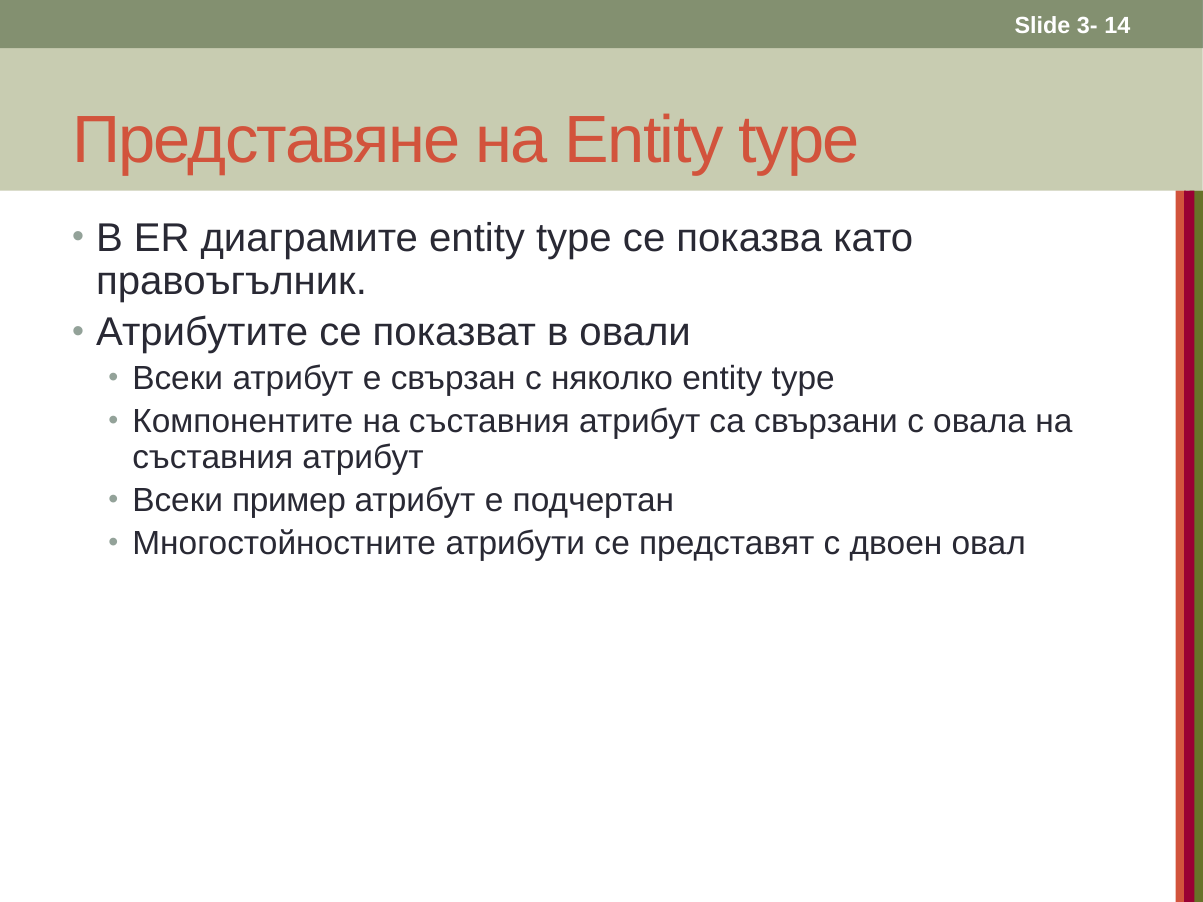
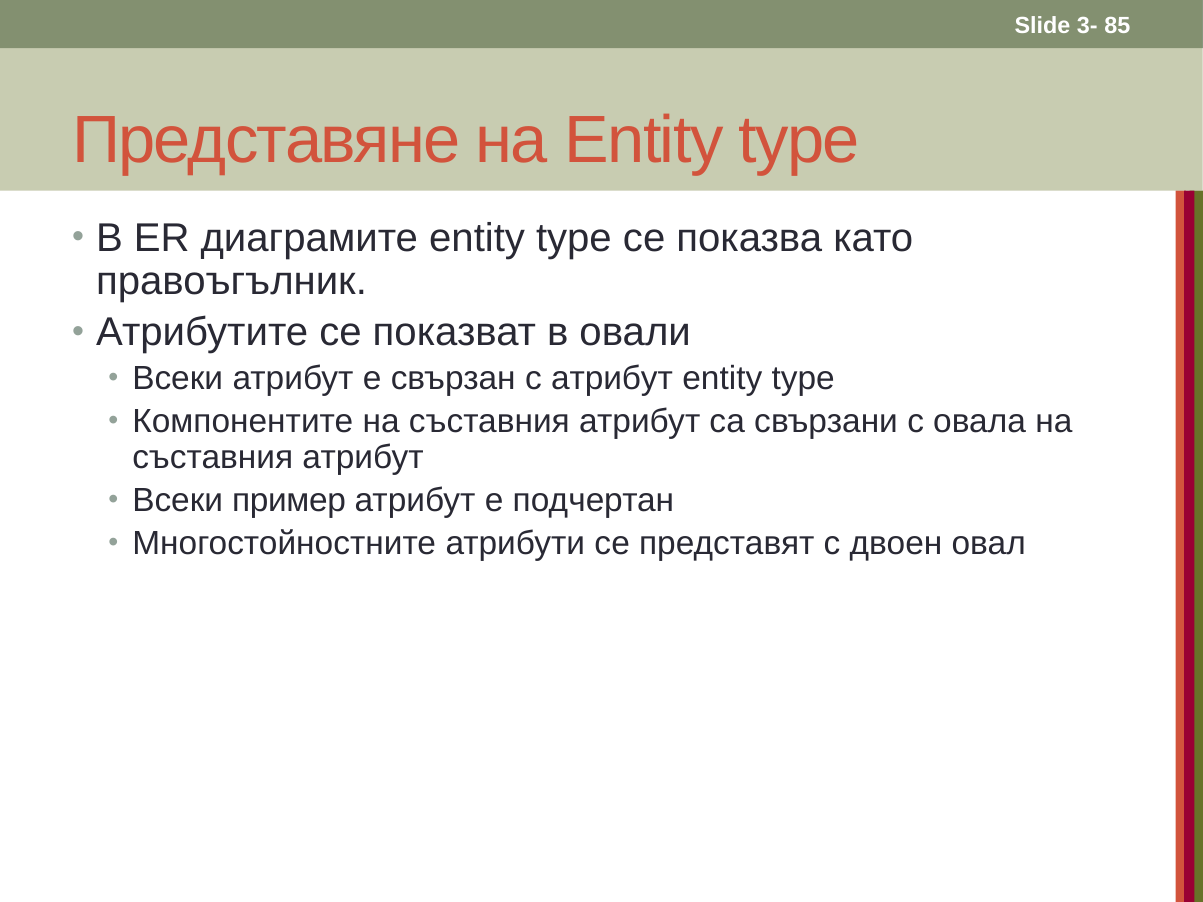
14: 14 -> 85
с няколко: няколко -> атрибут
